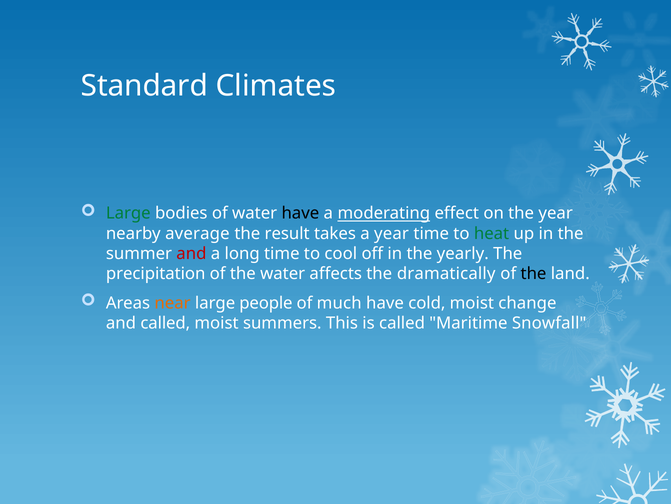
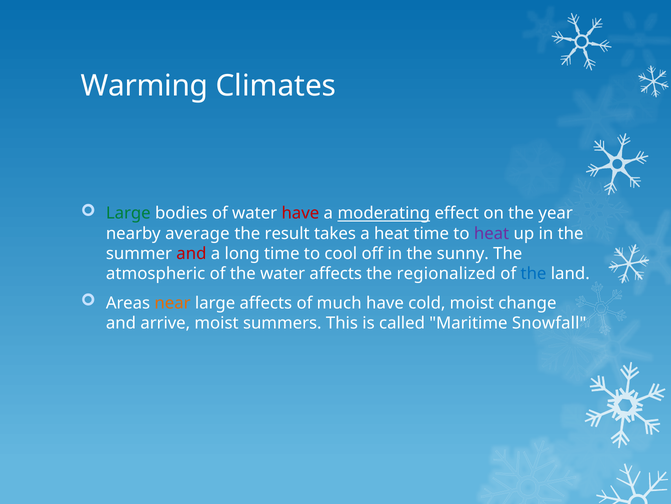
Standard: Standard -> Warming
have at (300, 213) colour: black -> red
a year: year -> heat
heat at (492, 233) colour: green -> purple
yearly: yearly -> sunny
precipitation: precipitation -> atmospheric
dramatically: dramatically -> regionalized
the at (534, 273) colour: black -> blue
large people: people -> affects
and called: called -> arrive
